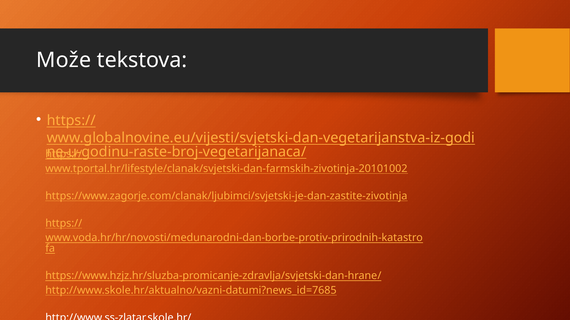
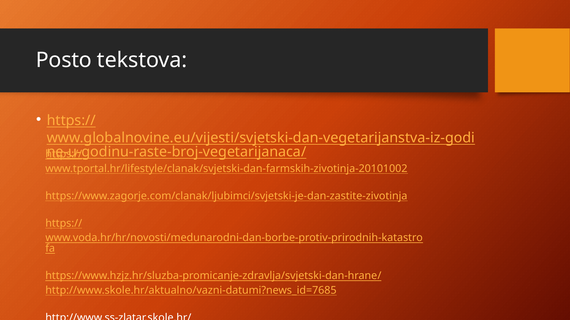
Može: Može -> Posto
